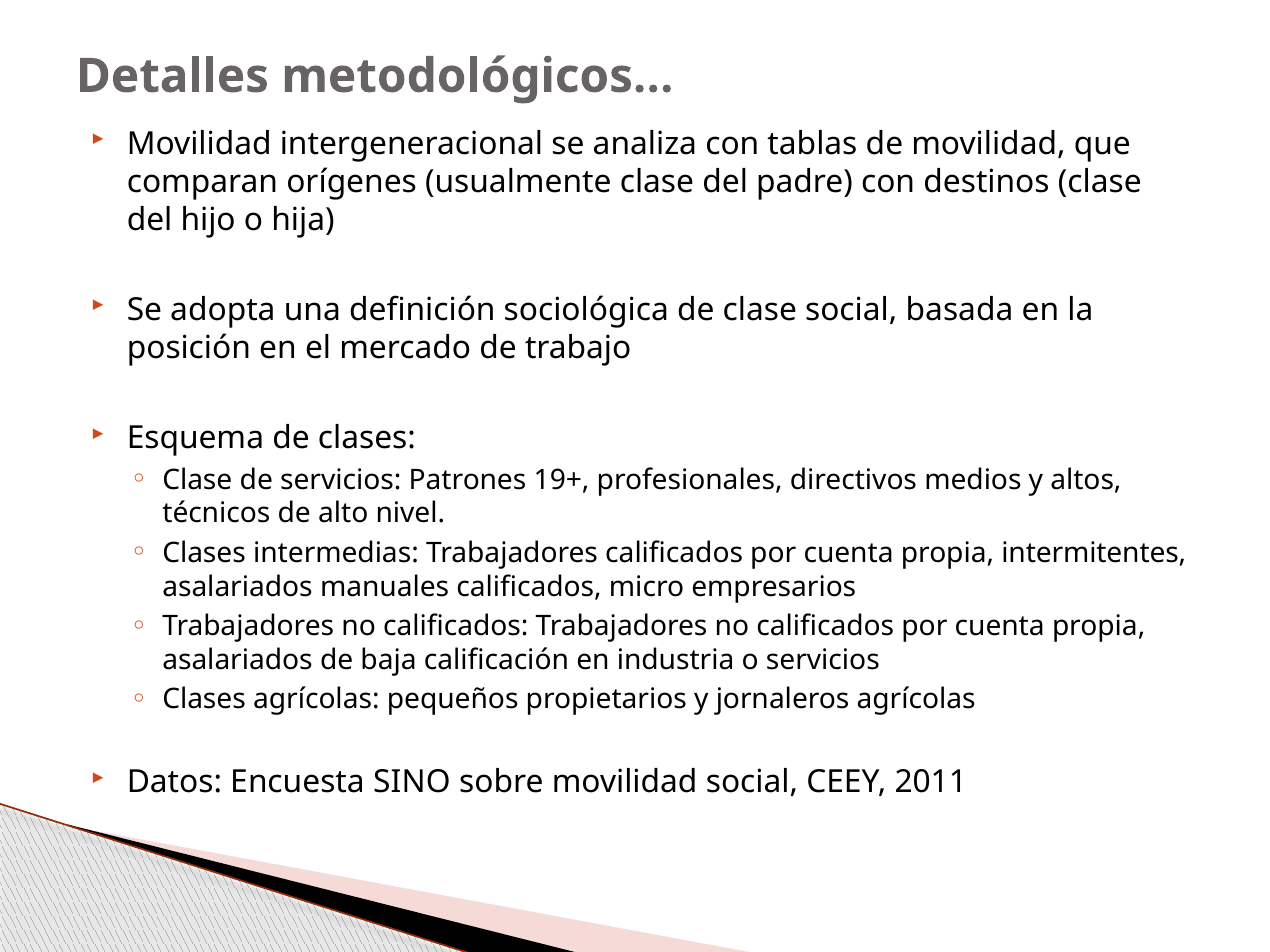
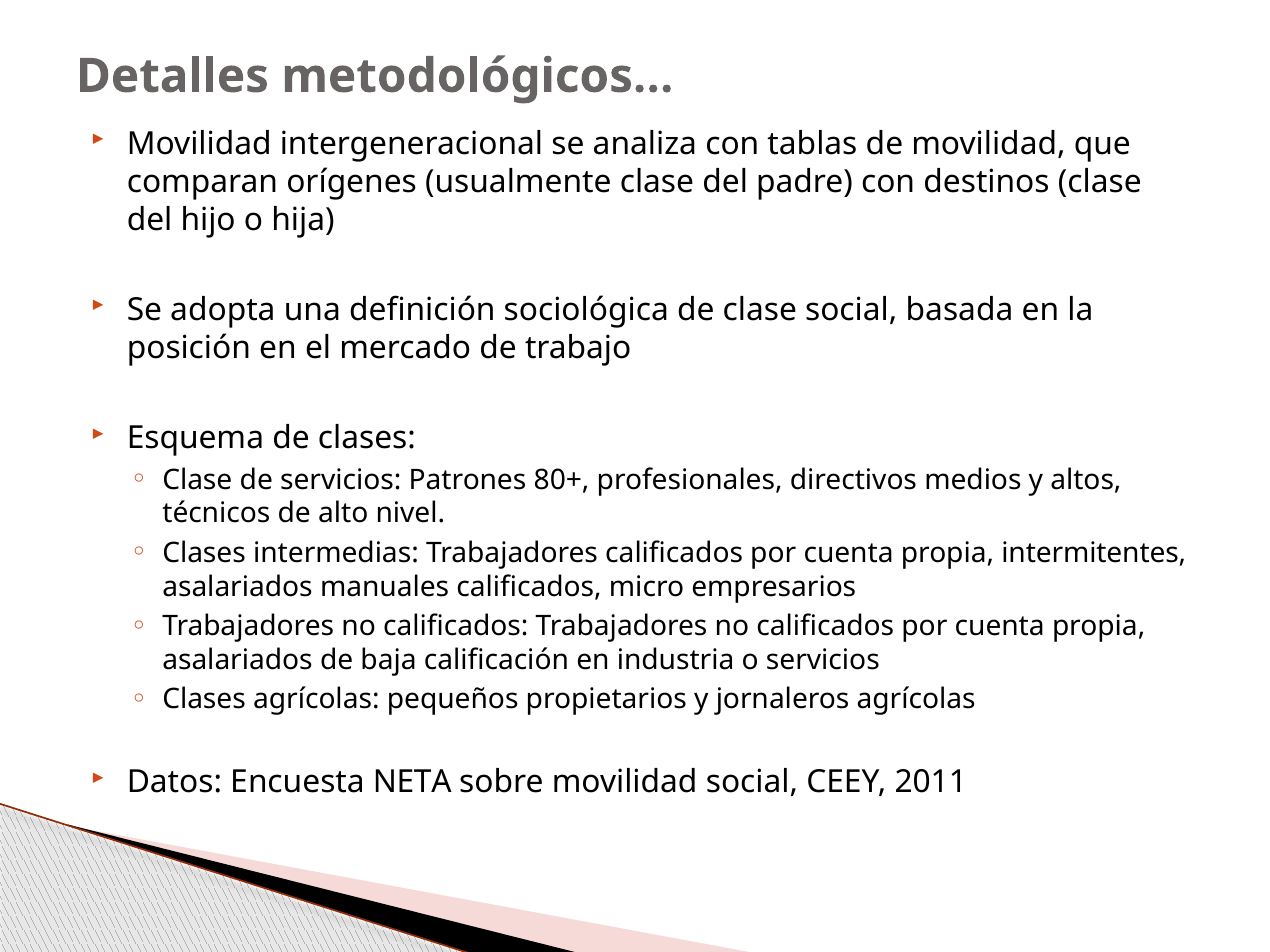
19+: 19+ -> 80+
SINO: SINO -> NETA
